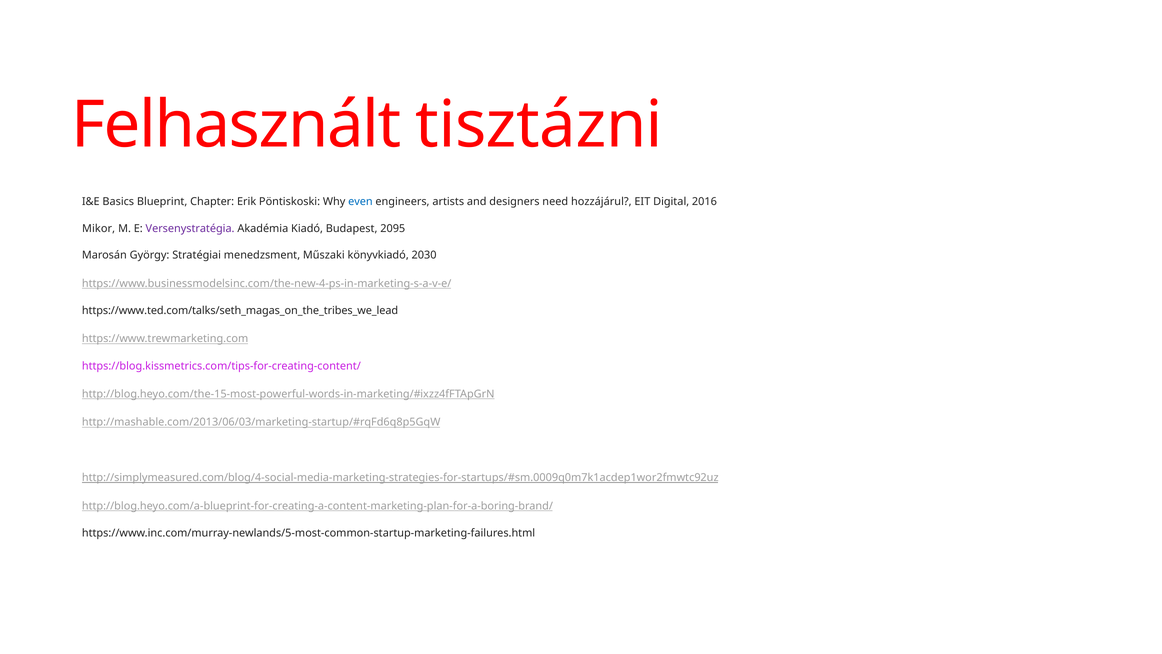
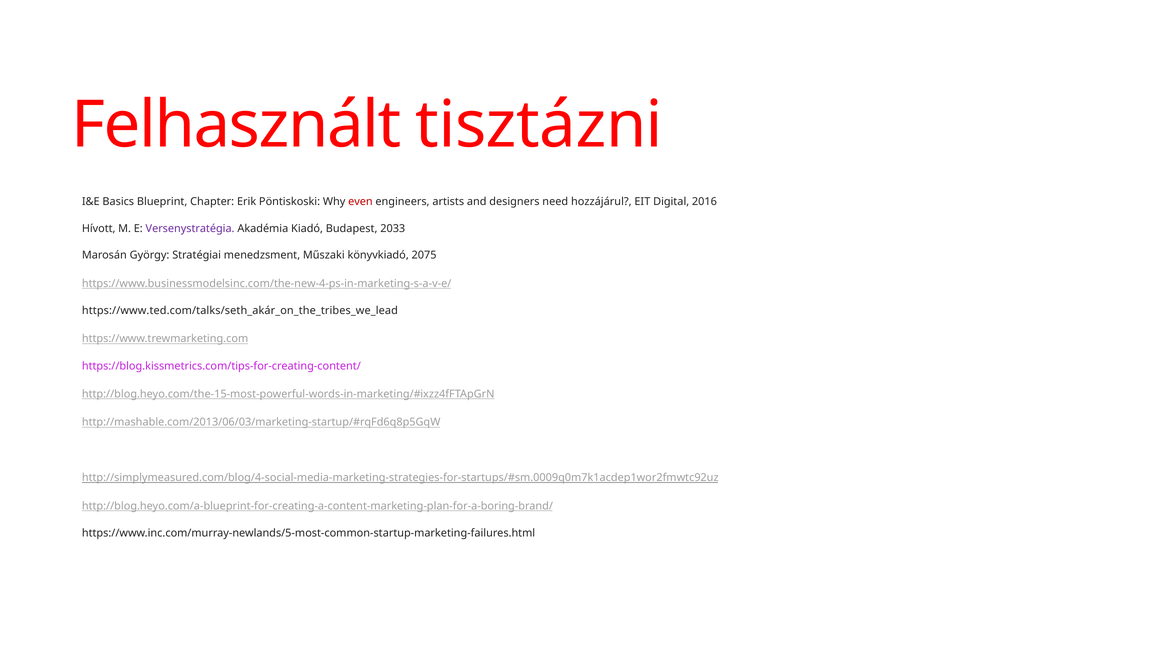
even colour: blue -> red
Mikor: Mikor -> Hívott
2095: 2095 -> 2033
2030: 2030 -> 2075
https://www.ted.com/talks/seth_magas_on_the_tribes_we_lead: https://www.ted.com/talks/seth_magas_on_the_tribes_we_lead -> https://www.ted.com/talks/seth_akár_on_the_tribes_we_lead
